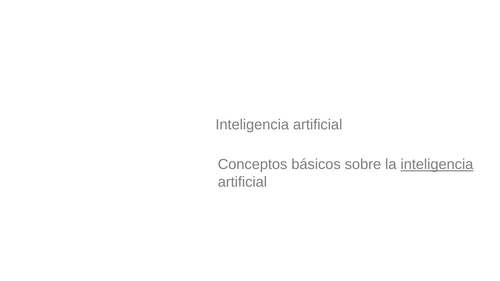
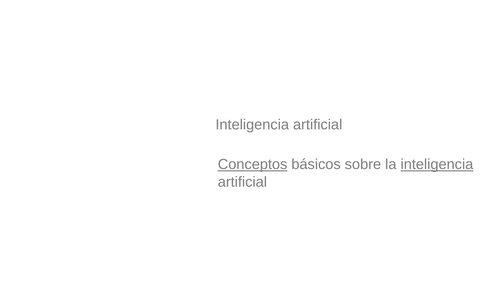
Conceptos underline: none -> present
